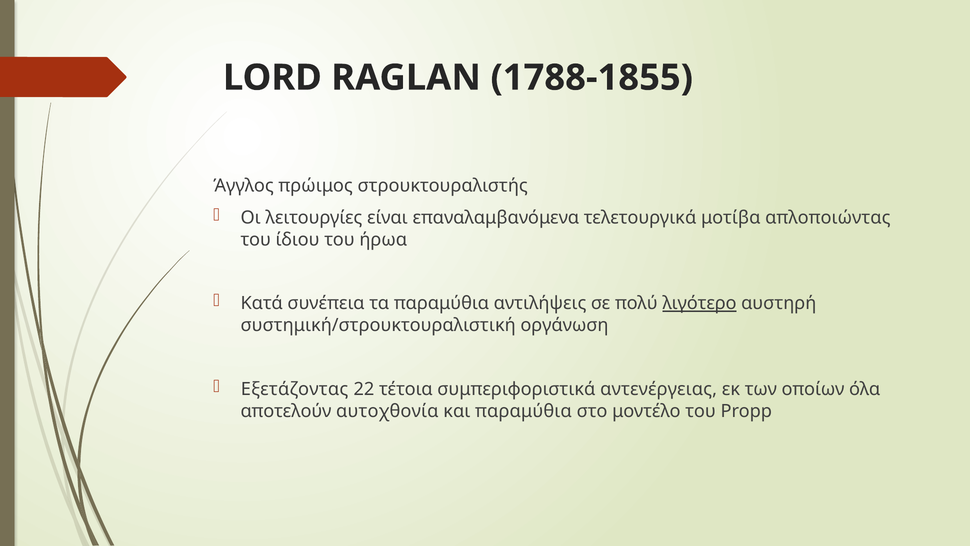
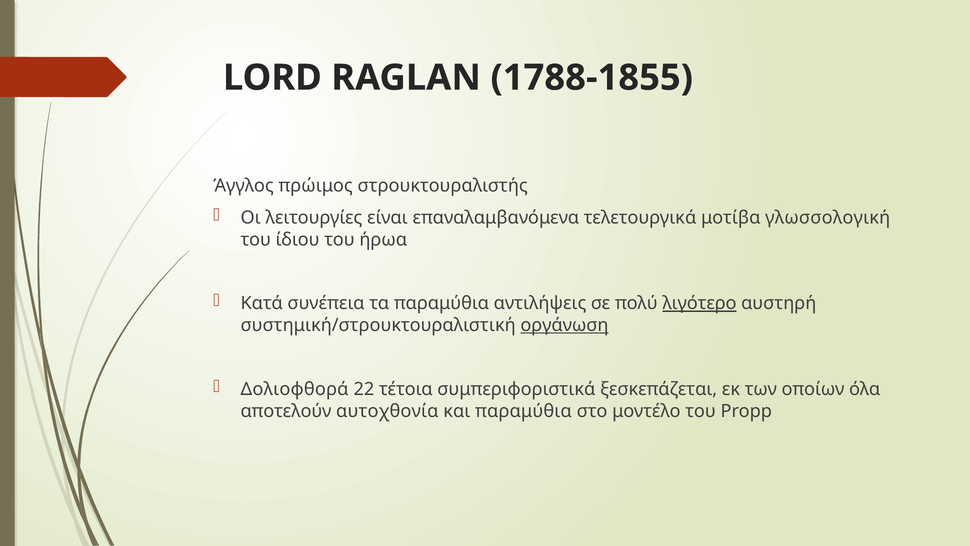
απλοποιώντας: απλοποιώντας -> γλωσσολογική
οργάνωση underline: none -> present
Εξετάζοντας: Εξετάζοντας -> Δολιοφθορά
αντενέργειας: αντενέργειας -> ξεσκεπάζεται
